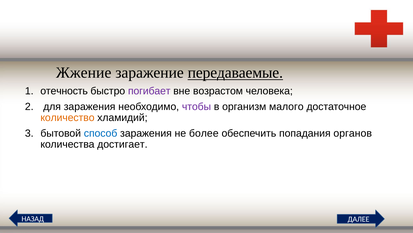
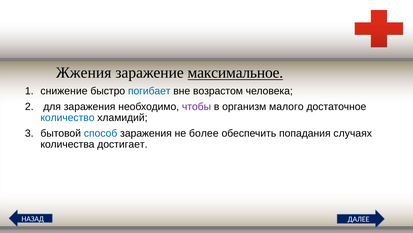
Жжение: Жжение -> Жжения
передаваемые: передаваемые -> максимальное
отечность: отечность -> снижение
погибает colour: purple -> blue
количество colour: orange -> blue
органов: органов -> случаях
